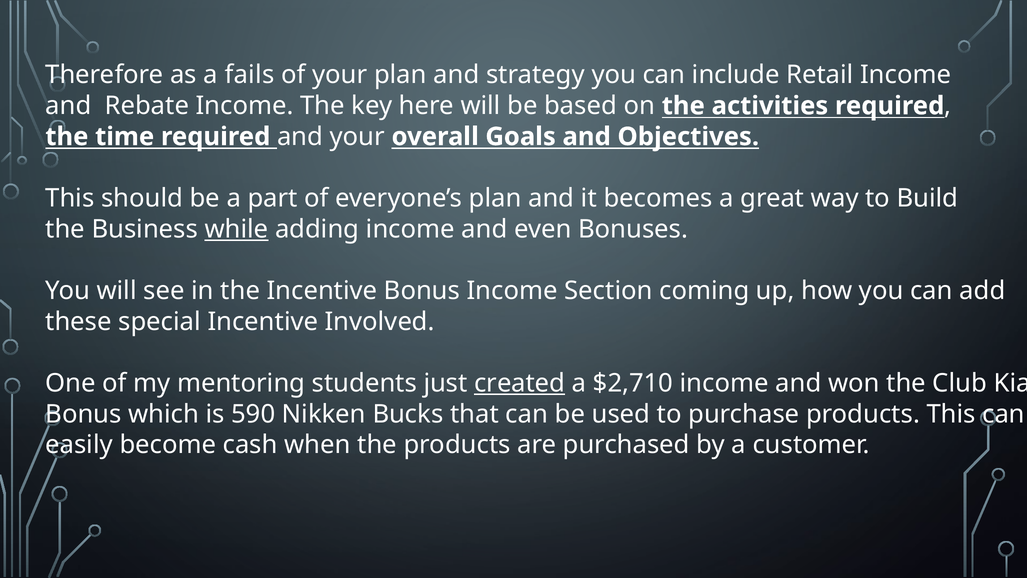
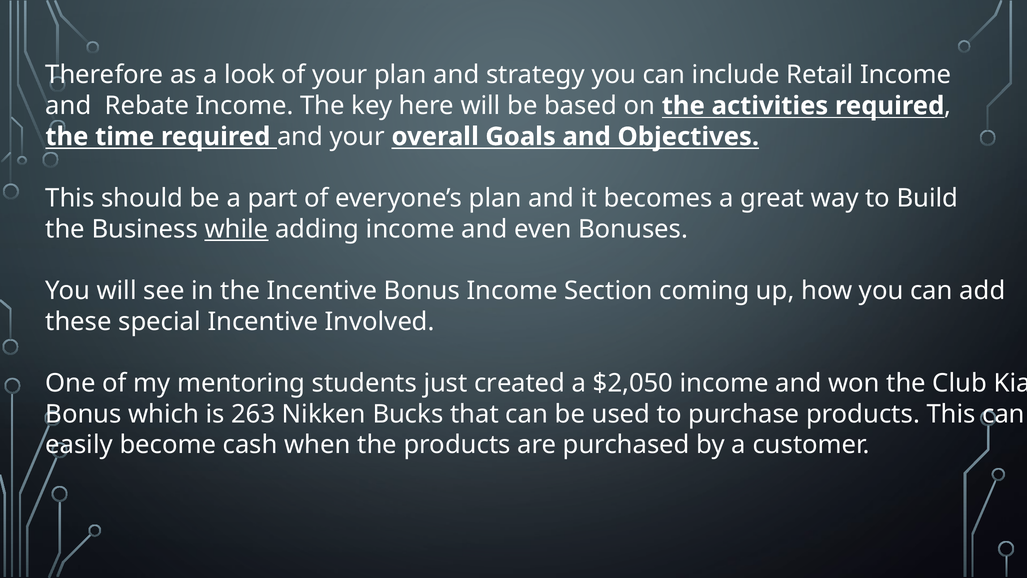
fails: fails -> look
created underline: present -> none
$2,710: $2,710 -> $2,050
590: 590 -> 263
